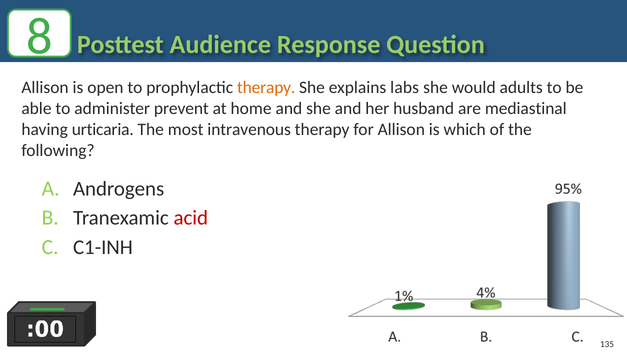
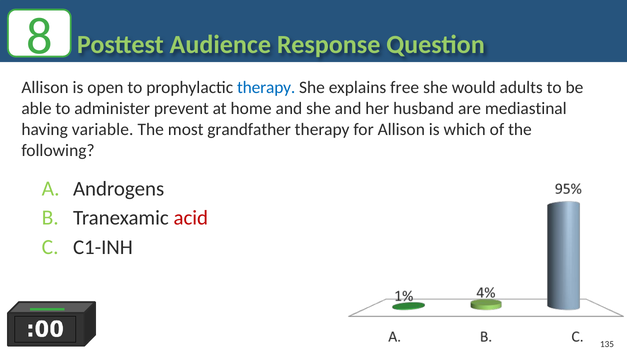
therapy at (266, 88) colour: orange -> blue
labs: labs -> free
urticaria: urticaria -> variable
intravenous: intravenous -> grandfather
